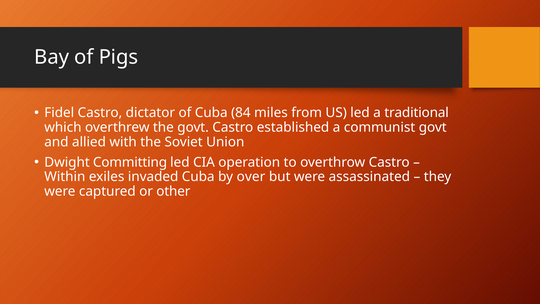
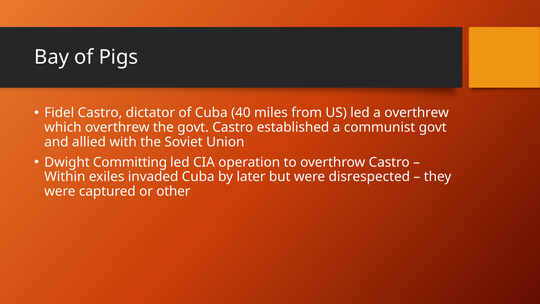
84: 84 -> 40
a traditional: traditional -> overthrew
over: over -> later
assassinated: assassinated -> disrespected
